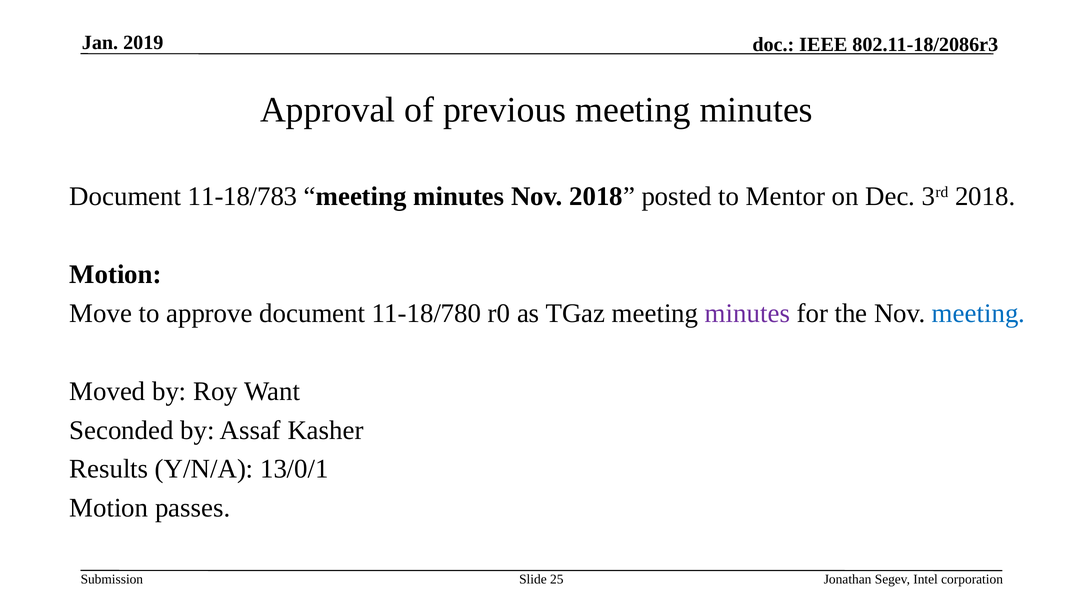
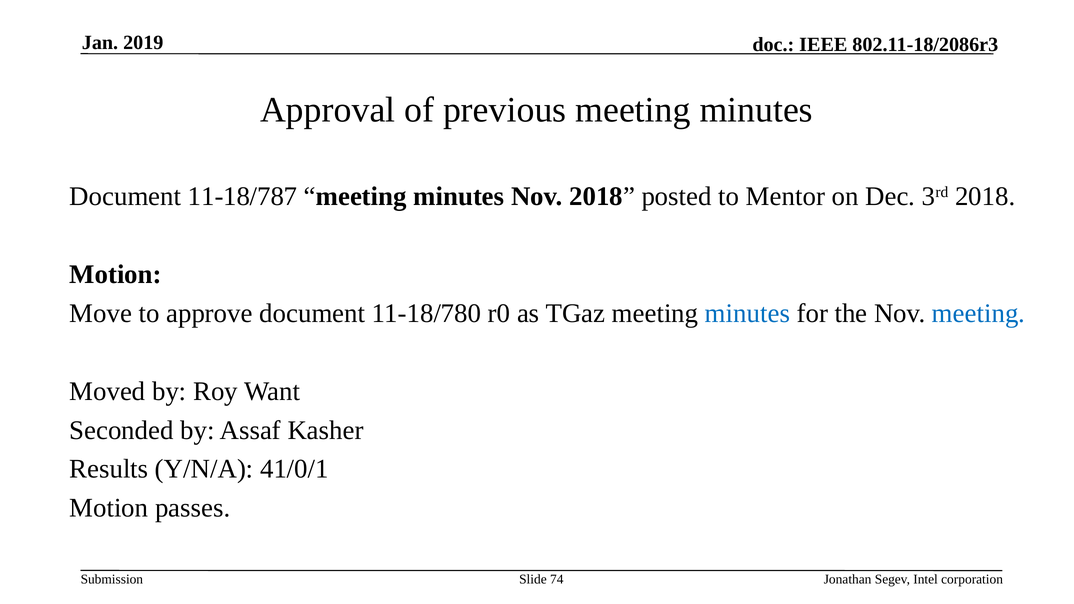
11-18/783: 11-18/783 -> 11-18/787
minutes at (747, 313) colour: purple -> blue
13/0/1: 13/0/1 -> 41/0/1
25: 25 -> 74
